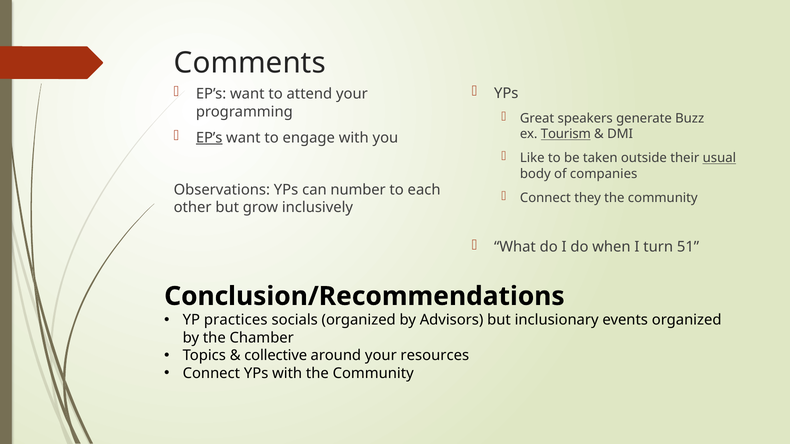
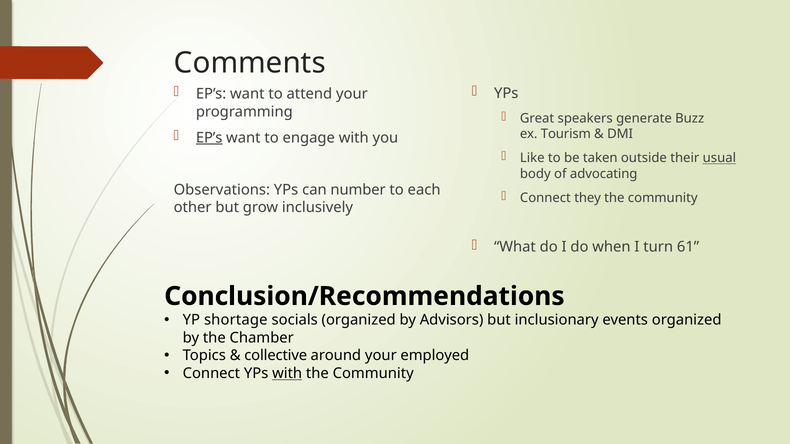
Tourism underline: present -> none
companies: companies -> advocating
51: 51 -> 61
practices: practices -> shortage
resources: resources -> employed
with at (287, 374) underline: none -> present
